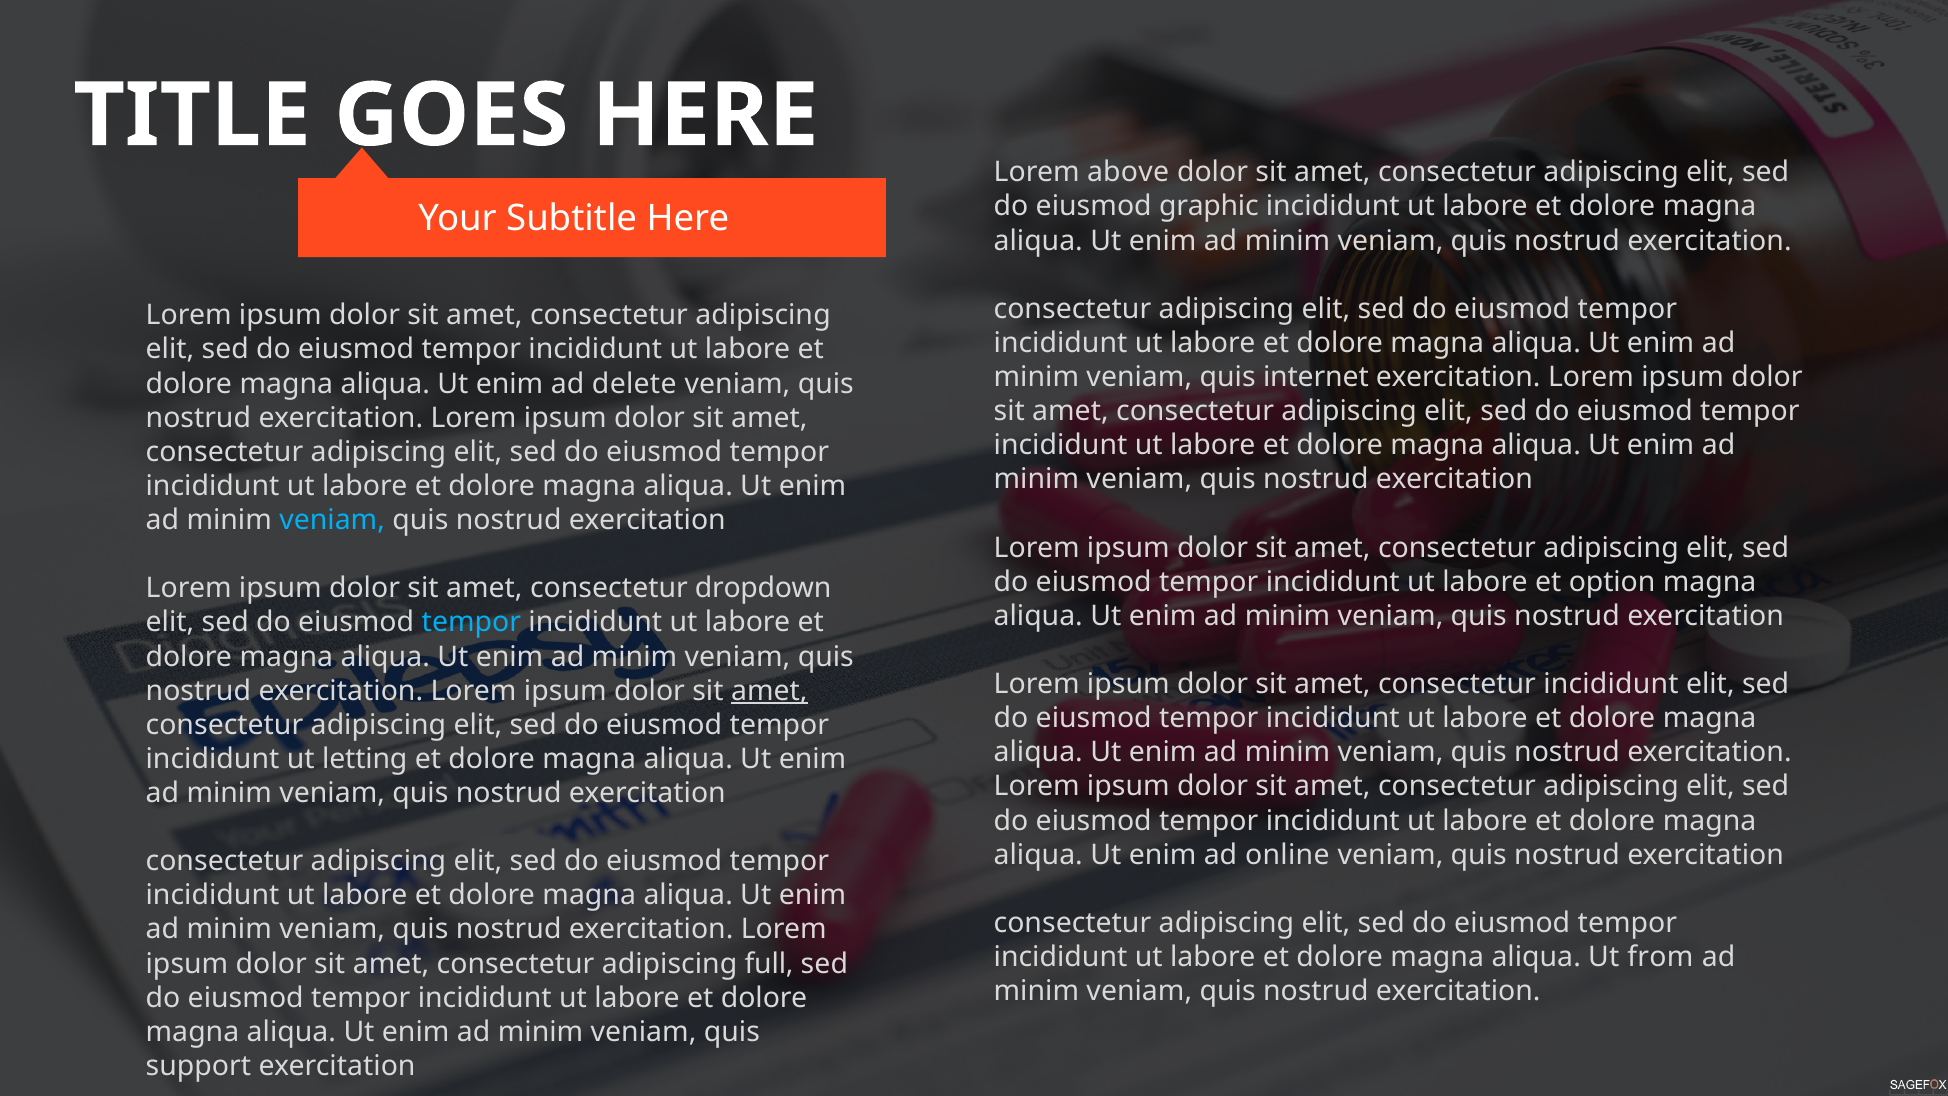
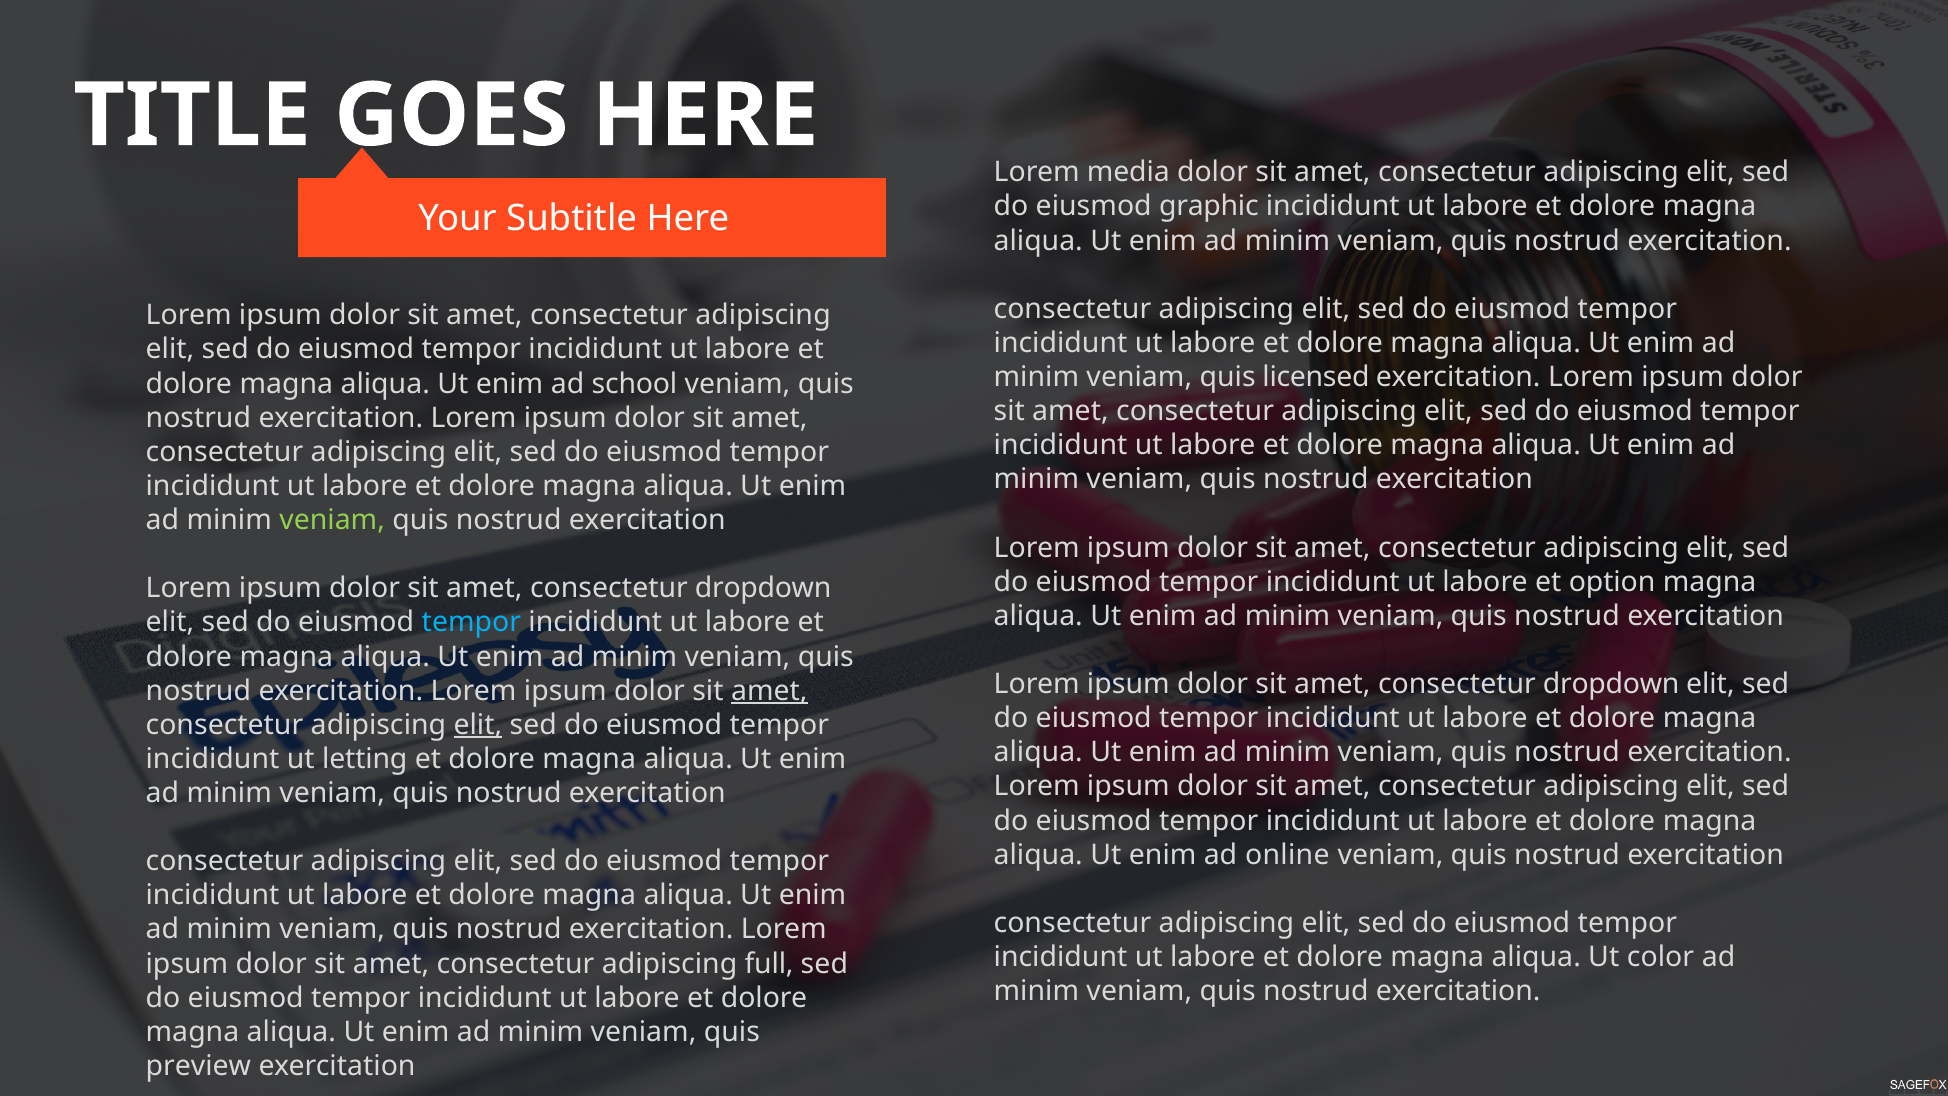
above: above -> media
internet: internet -> licensed
delete: delete -> school
veniam at (332, 520) colour: light blue -> light green
incididunt at (1611, 684): incididunt -> dropdown
elit at (478, 725) underline: none -> present
from: from -> color
support: support -> preview
